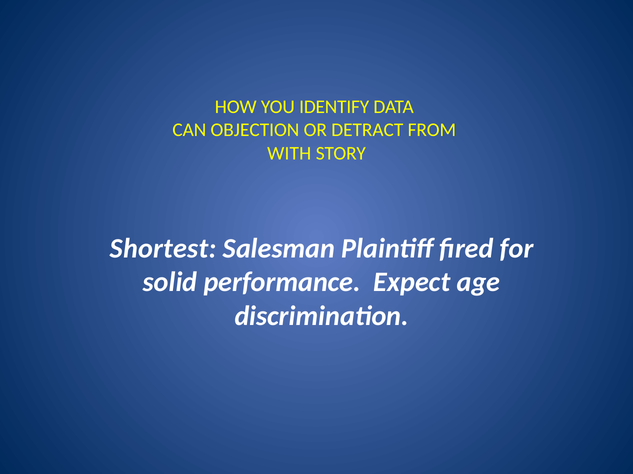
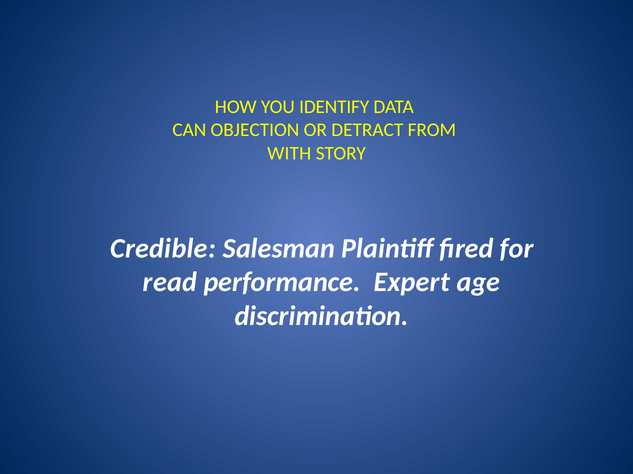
Shortest: Shortest -> Credible
solid: solid -> read
Expect: Expect -> Expert
